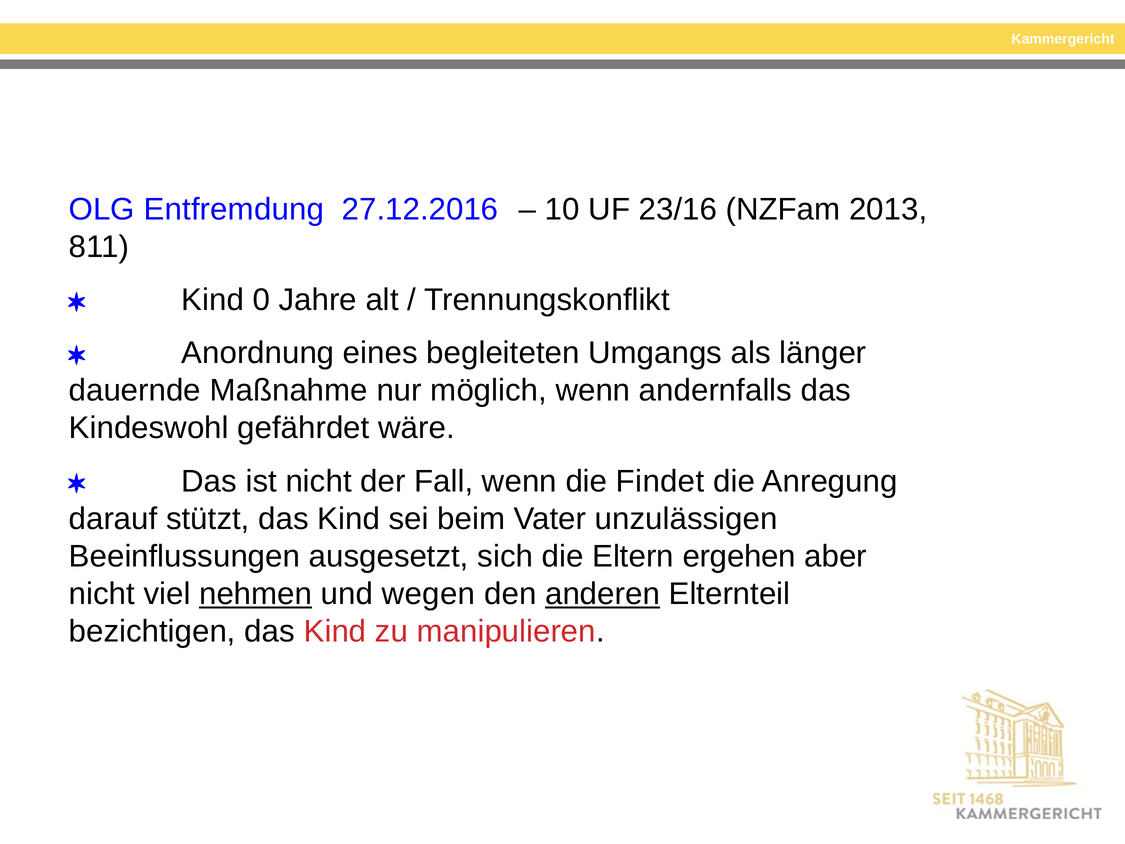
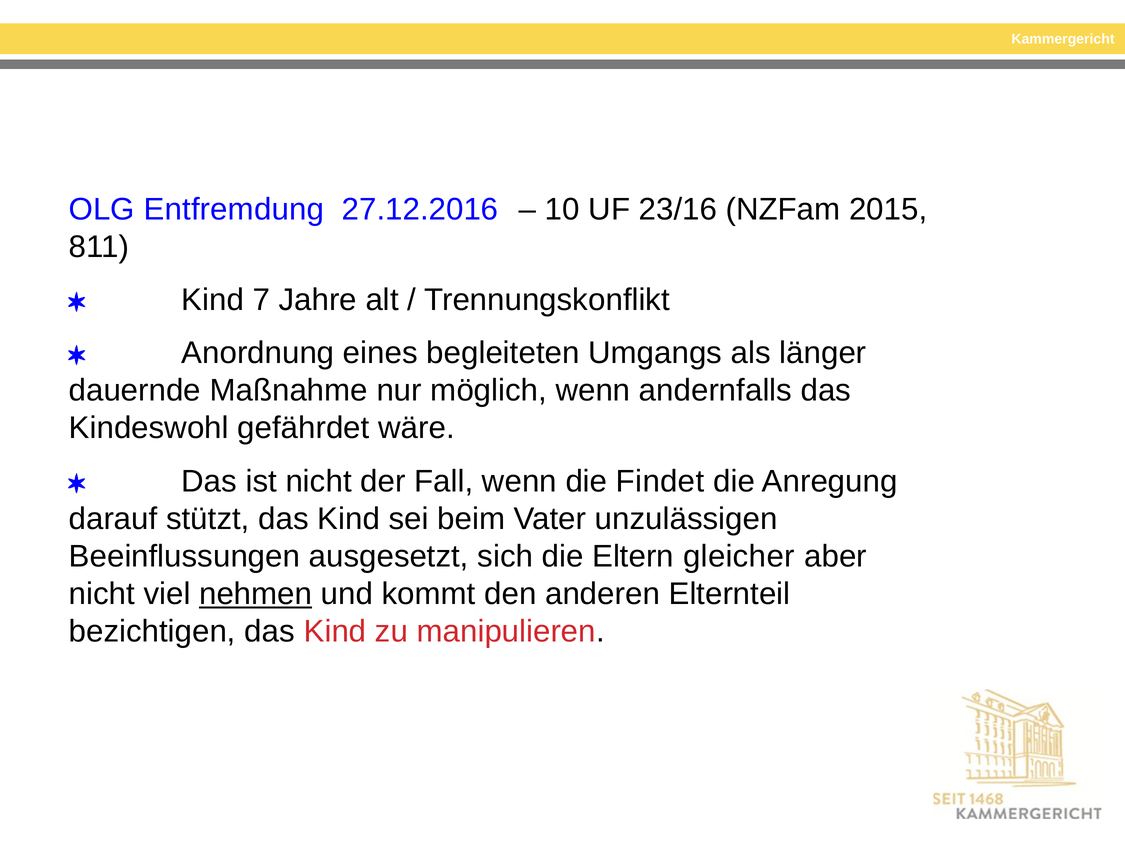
2013: 2013 -> 2015
0: 0 -> 7
ergehen: ergehen -> gleicher
wegen: wegen -> kommt
anderen underline: present -> none
